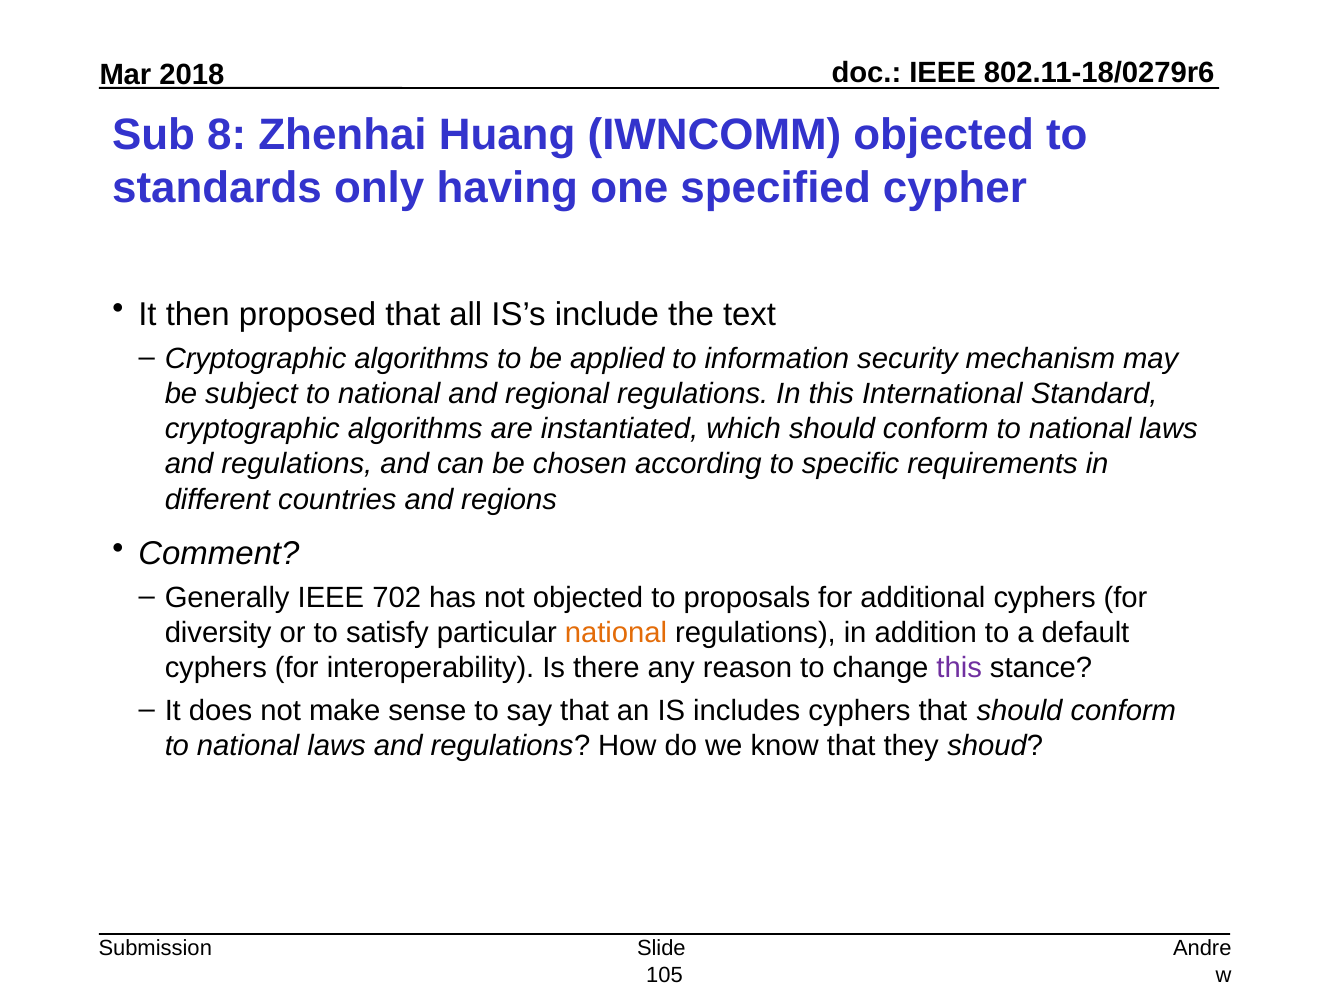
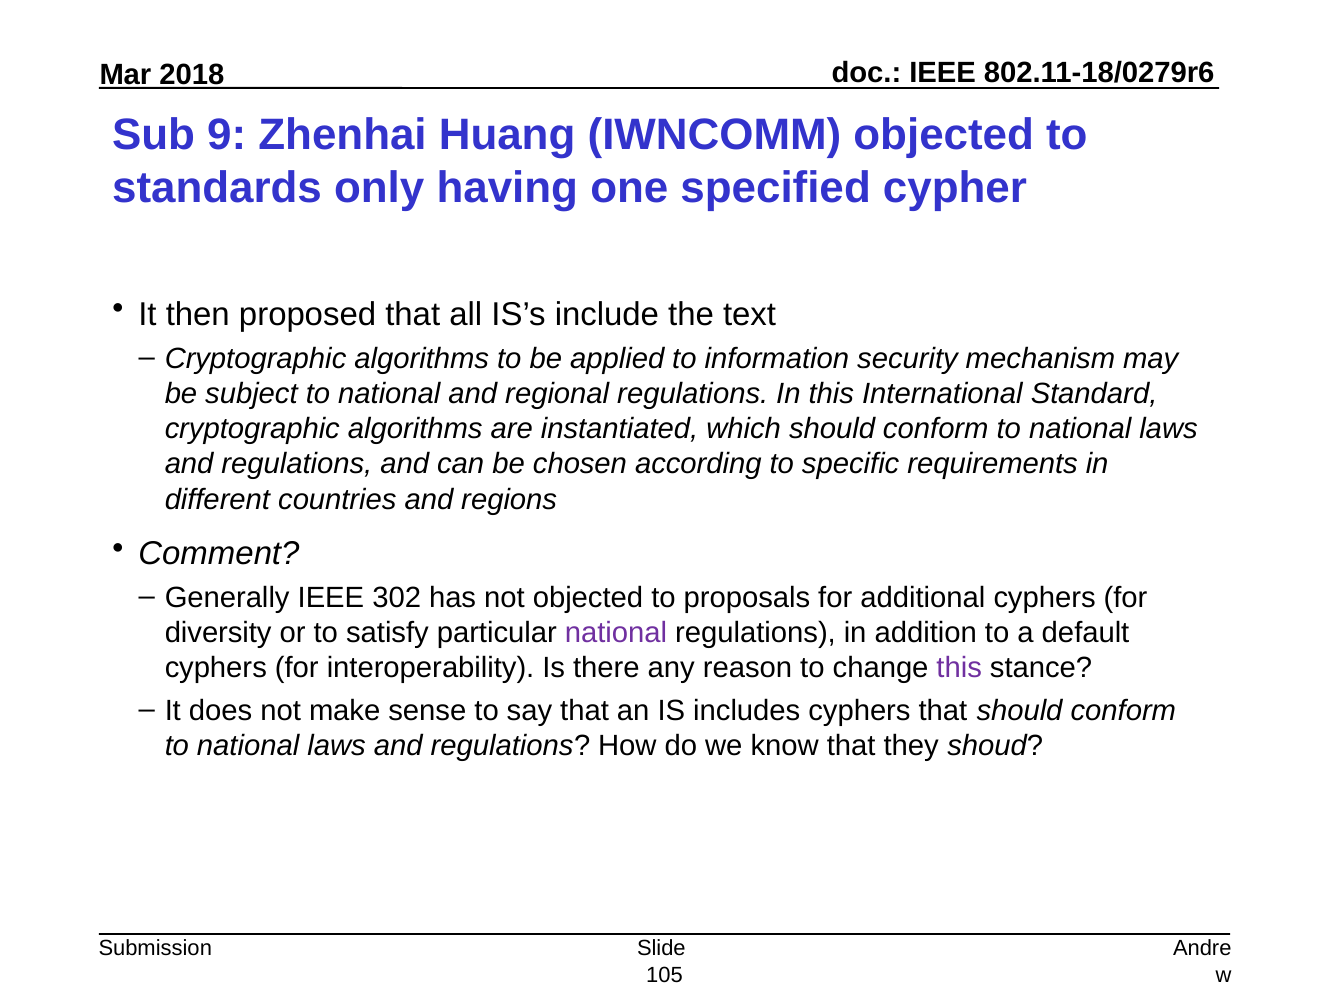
8: 8 -> 9
702: 702 -> 302
national at (616, 633) colour: orange -> purple
